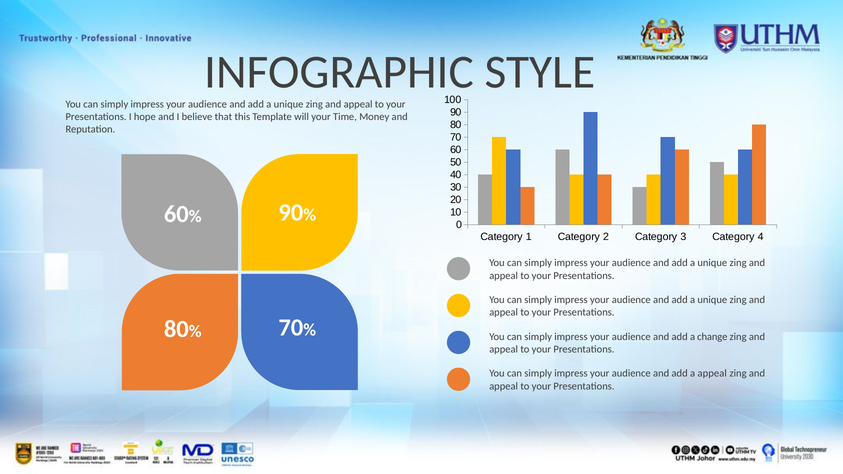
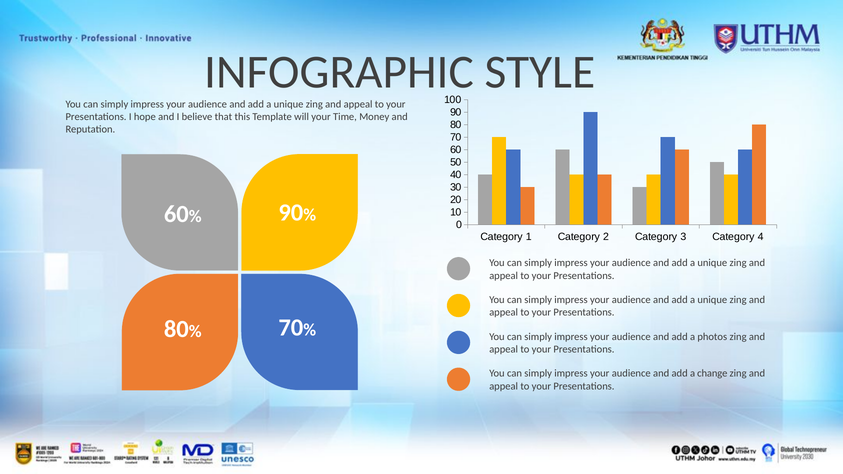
change: change -> photos
a appeal: appeal -> change
